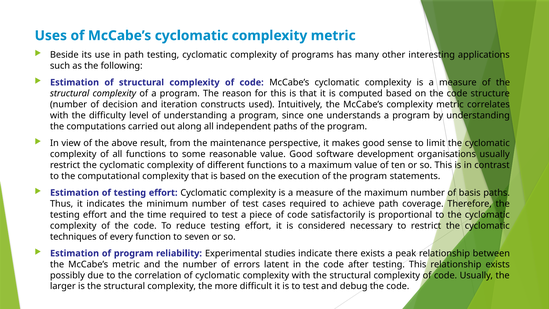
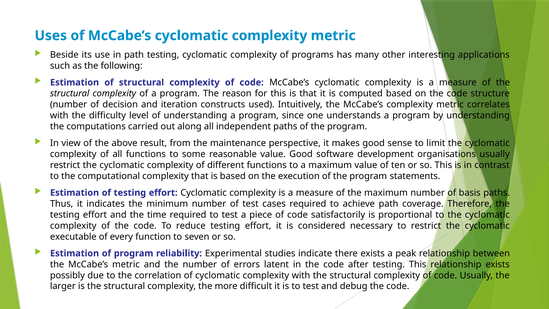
techniques: techniques -> executable
